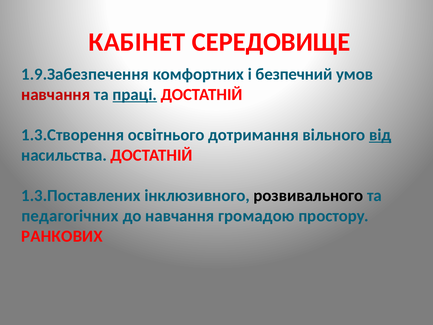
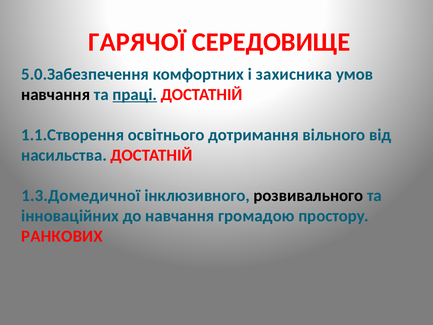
КАБІНЕТ: КАБІНЕТ -> ГАРЯЧОЇ
1.9.Забезпечення: 1.9.Забезпечення -> 5.0.Забезпечення
безпечний: безпечний -> захисника
навчання at (56, 95) colour: red -> black
1.3.Створення: 1.3.Створення -> 1.1.Створення
від underline: present -> none
1.3.Поставлених: 1.3.Поставлених -> 1.3.Домедичної
педагогічних: педагогічних -> інноваційних
